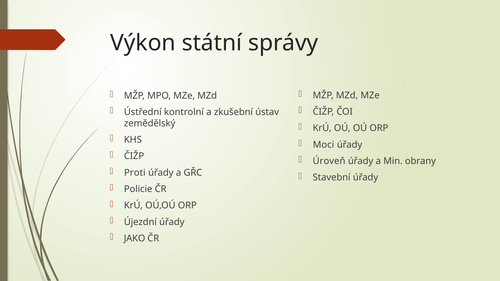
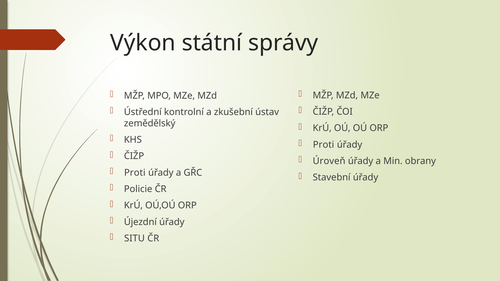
Moci at (324, 145): Moci -> Proti
JAKO: JAKO -> SITU
